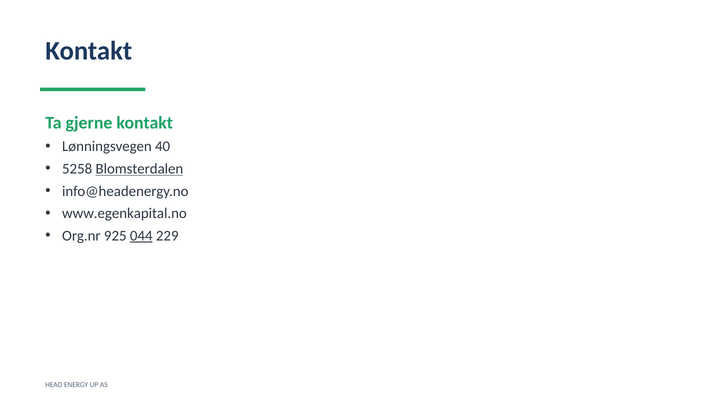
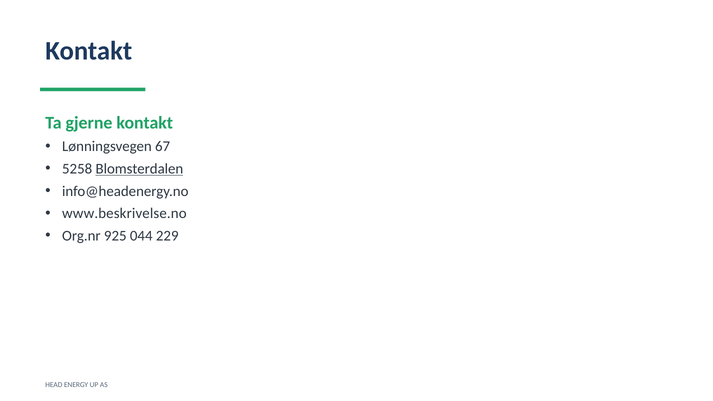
40: 40 -> 67
www.egenkapital.no: www.egenkapital.no -> www.beskrivelse.no
044 underline: present -> none
